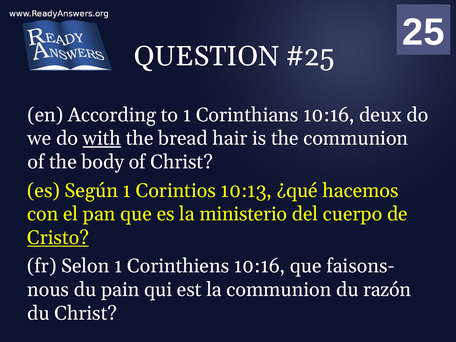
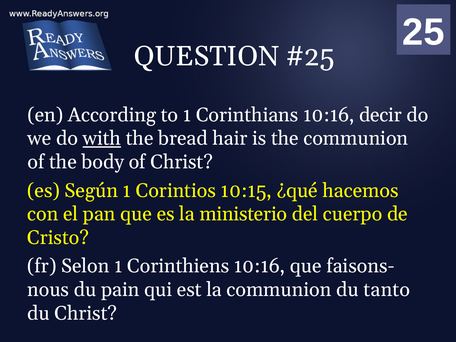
deux: deux -> decir
10:13: 10:13 -> 10:15
Cristo underline: present -> none
razón: razón -> tanto
